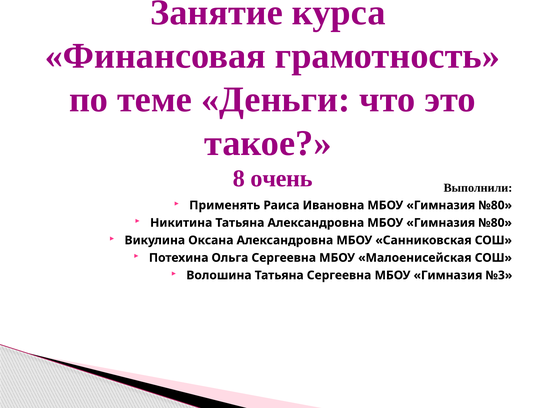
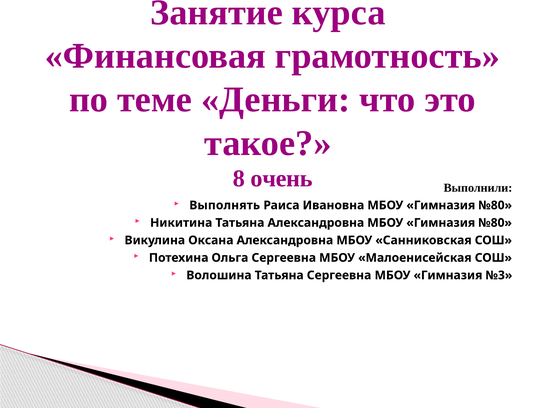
Применять: Применять -> Выполнять
